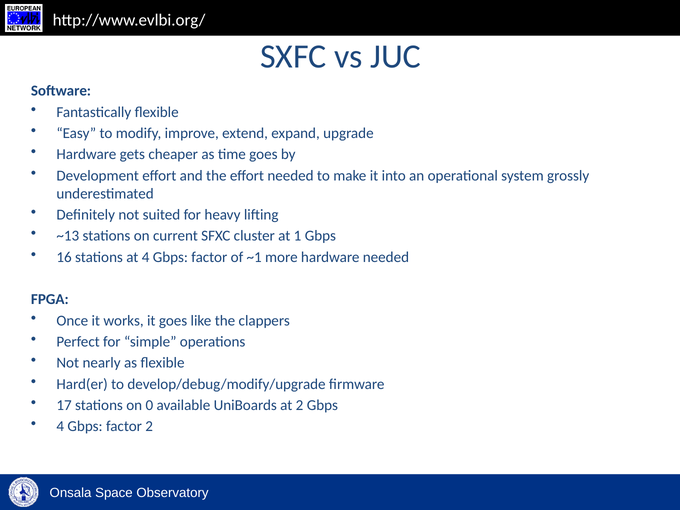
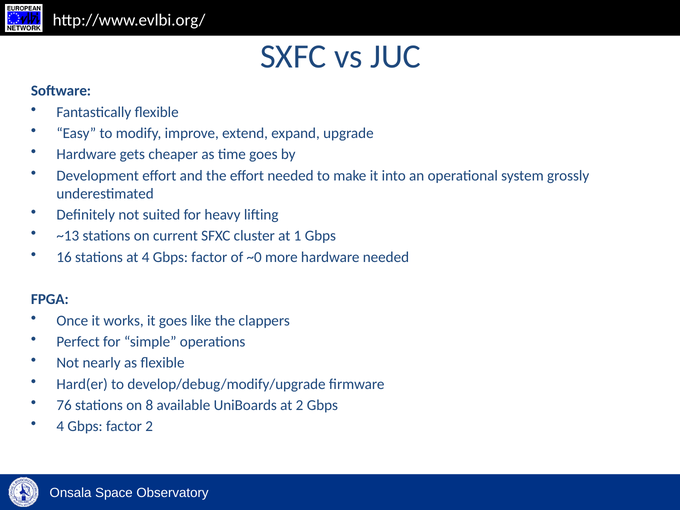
~1: ~1 -> ~0
17: 17 -> 76
0: 0 -> 8
